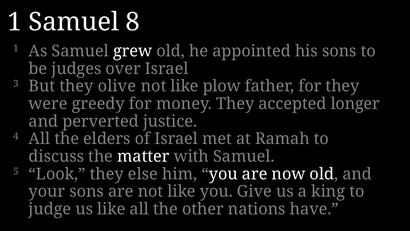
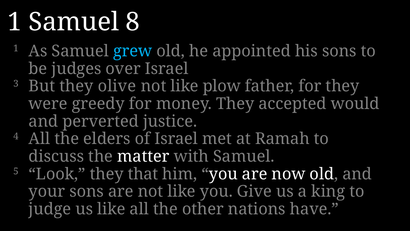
grew colour: white -> light blue
longer: longer -> would
else: else -> that
